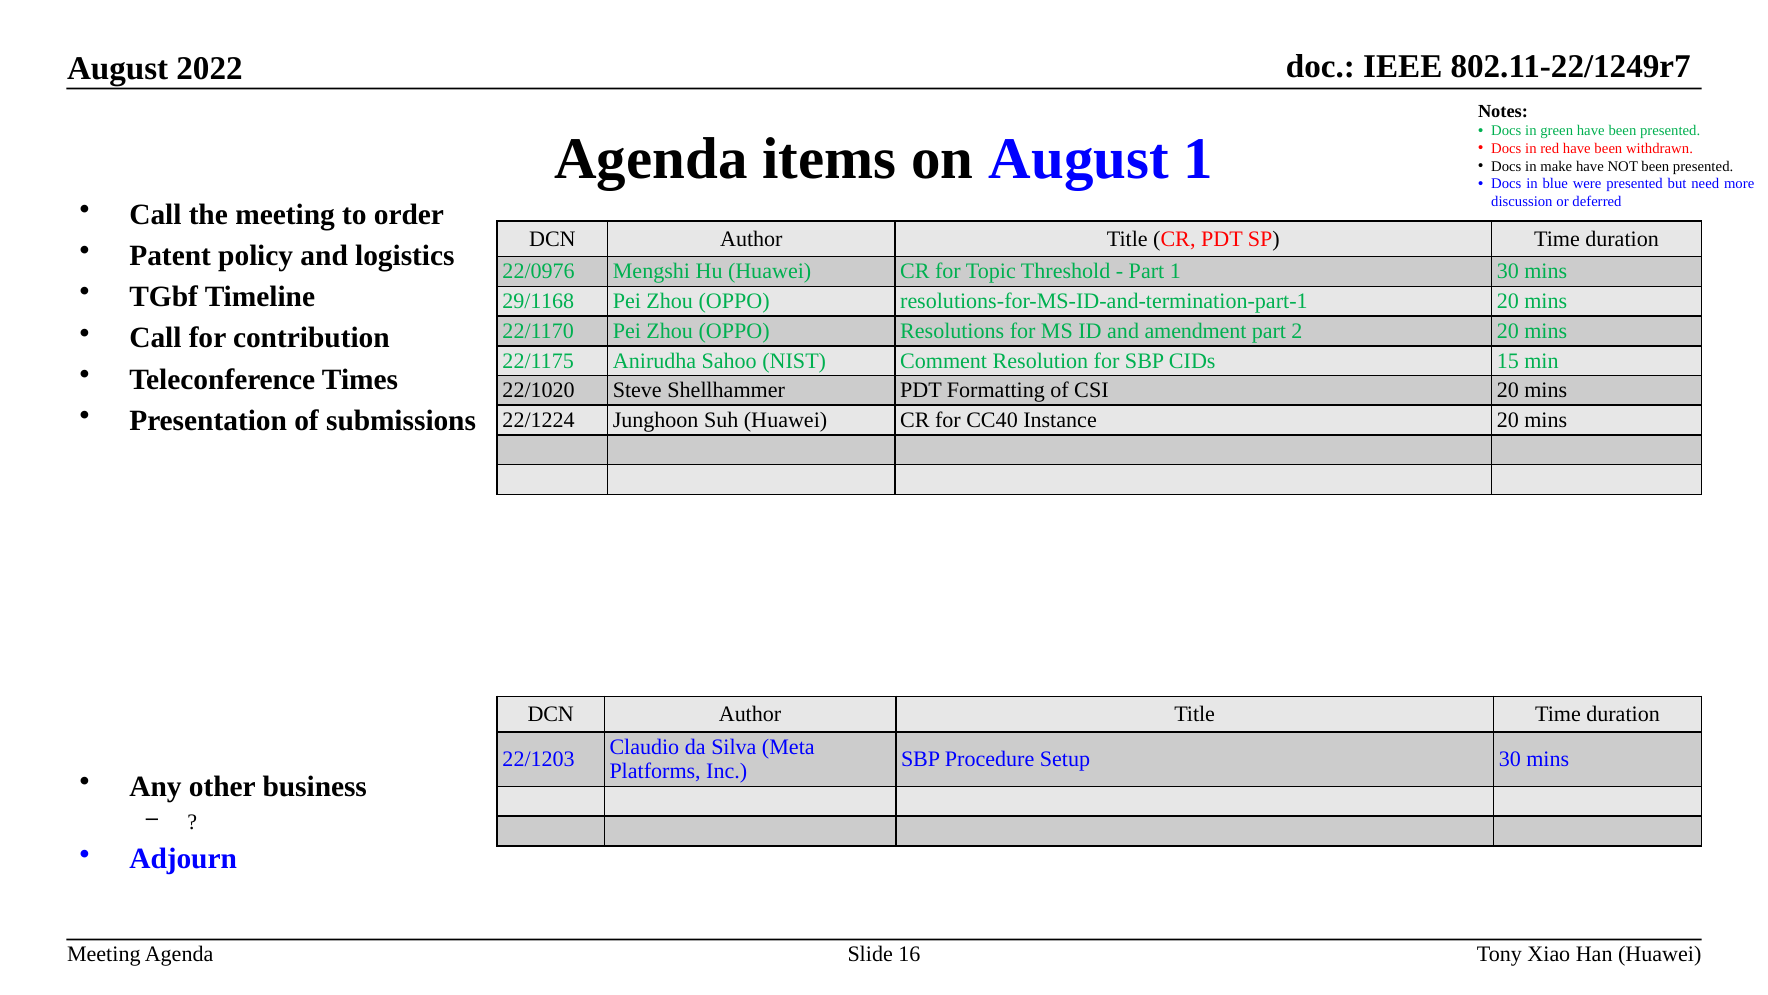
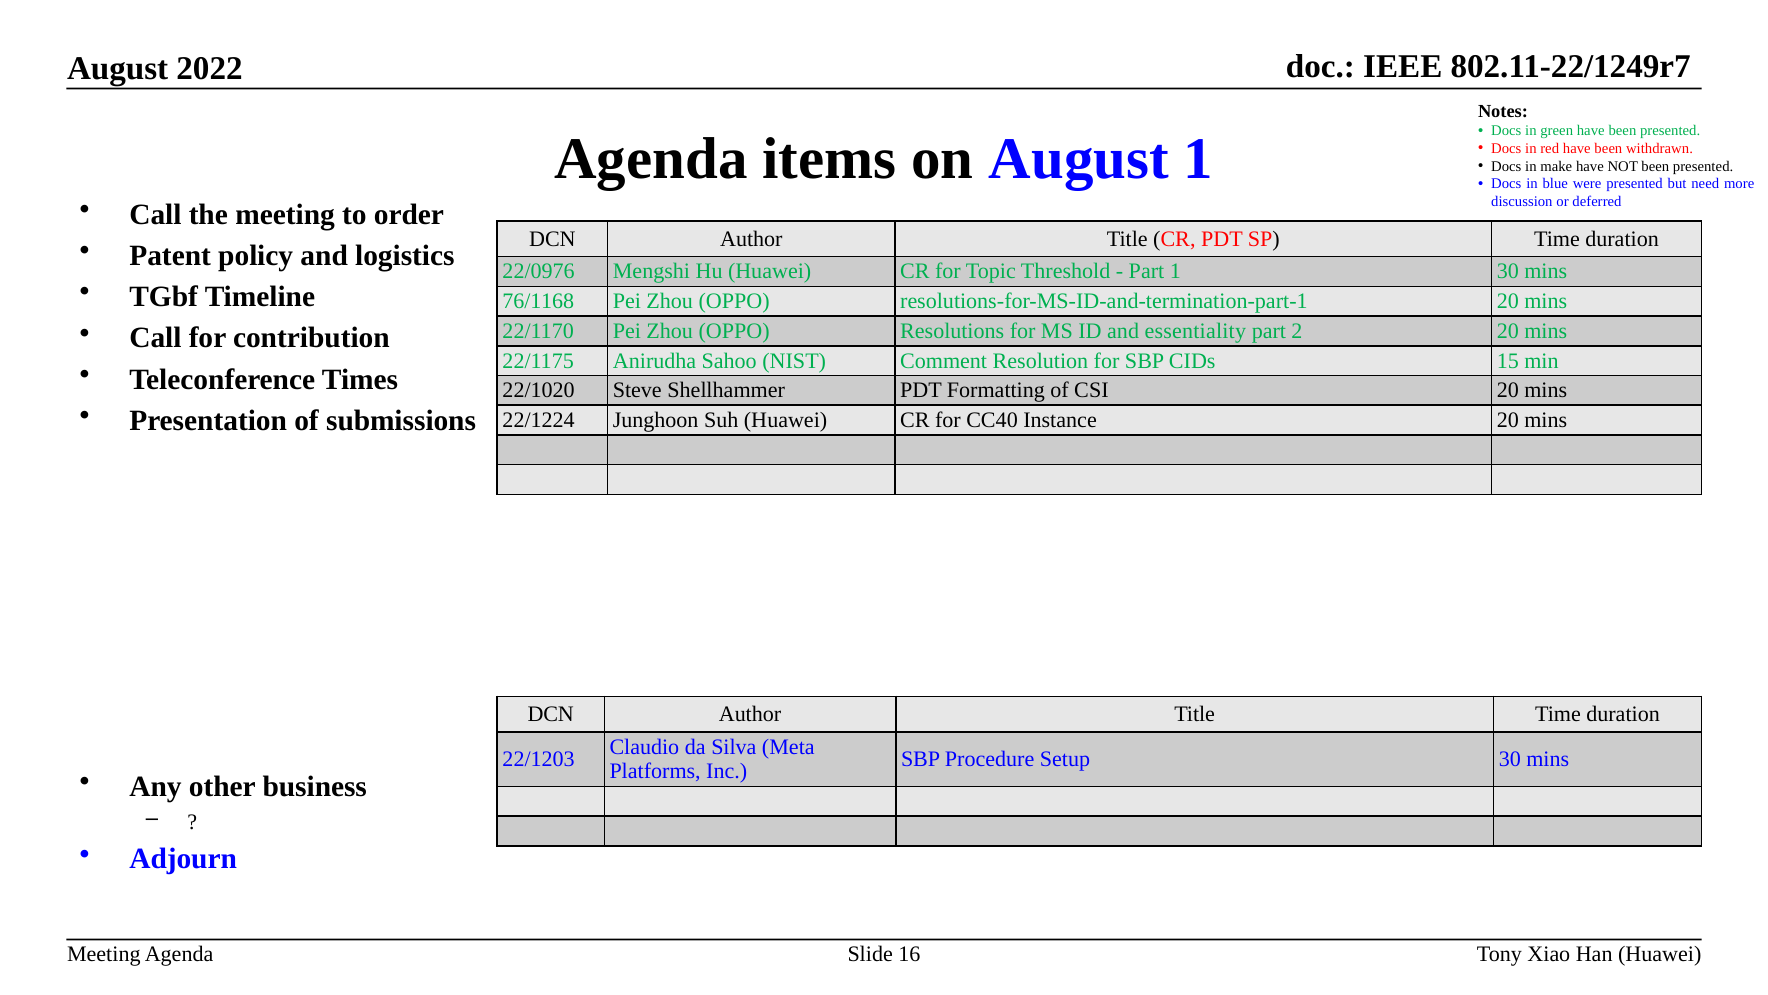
29/1168: 29/1168 -> 76/1168
amendment: amendment -> essentiality
